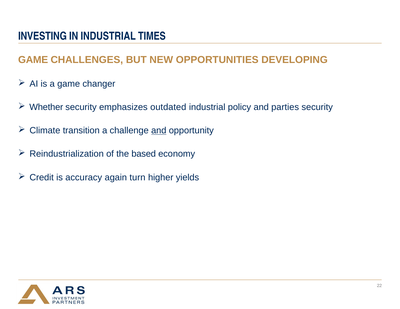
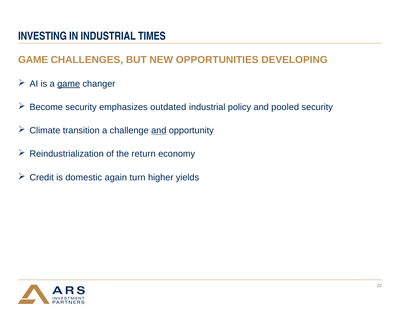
game at (69, 84) underline: none -> present
Whether: Whether -> Become
parties: parties -> pooled
based: based -> return
accuracy: accuracy -> domestic
